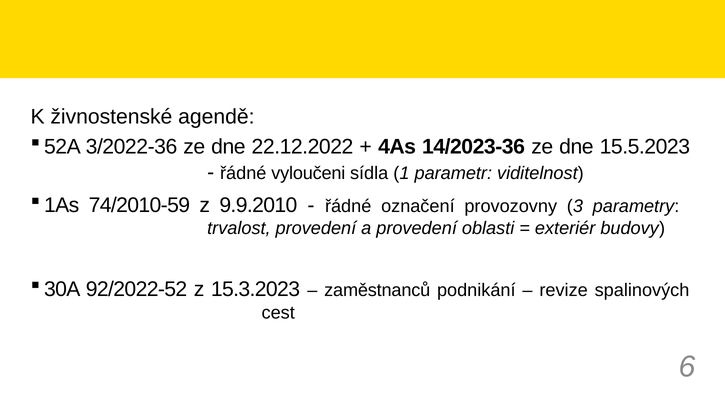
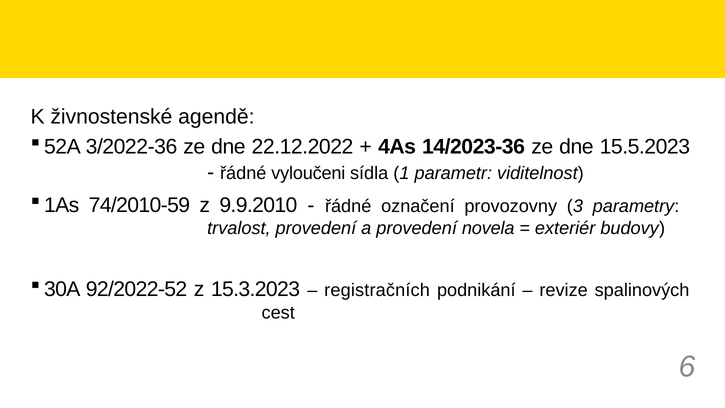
oblasti: oblasti -> novela
zaměstnanců: zaměstnanců -> registračních
